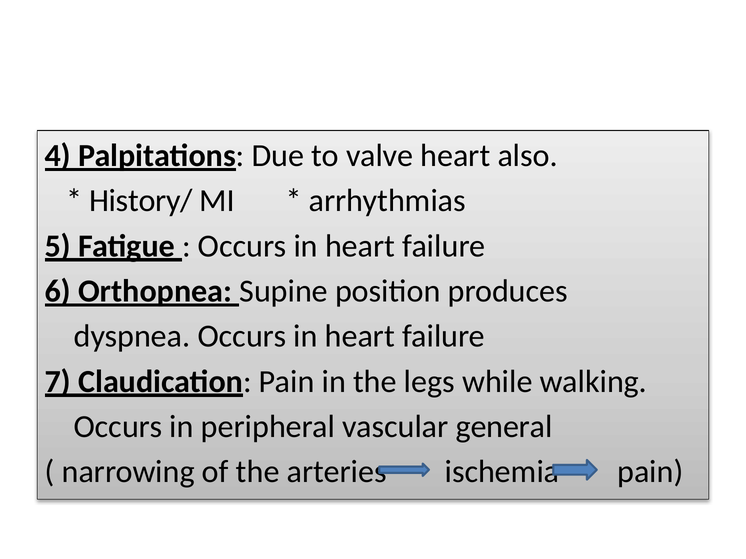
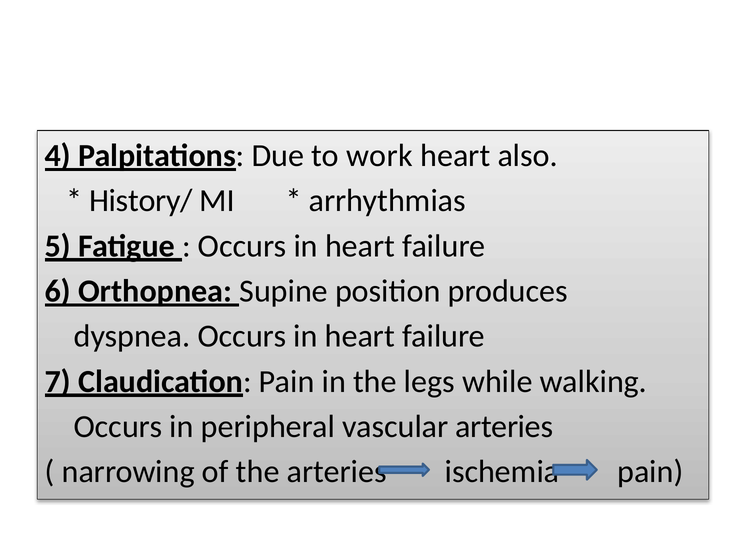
valve: valve -> work
vascular general: general -> arteries
